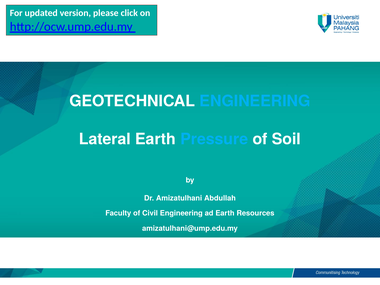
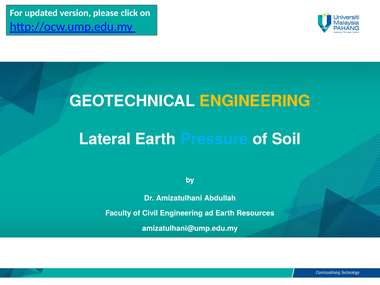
ENGINEERING at (255, 101) colour: light blue -> yellow
